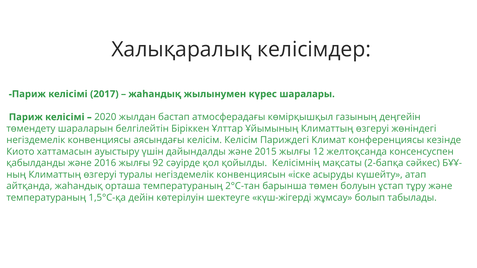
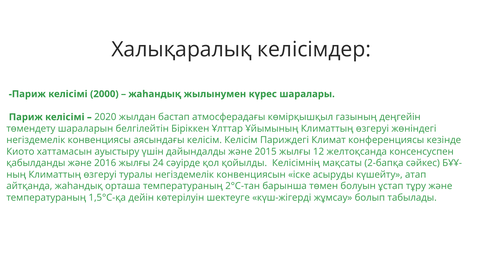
2017: 2017 -> 2000
92: 92 -> 24
